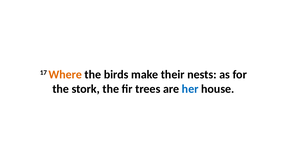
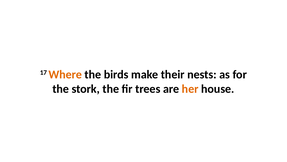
her colour: blue -> orange
